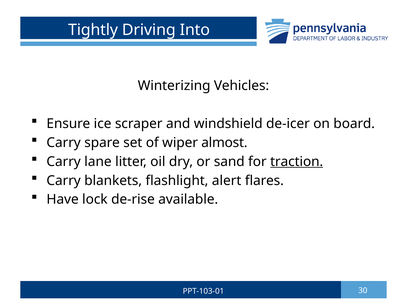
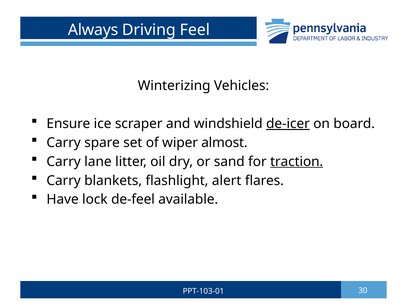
Tightly: Tightly -> Always
Into: Into -> Feel
de-icer underline: none -> present
de-rise: de-rise -> de-feel
